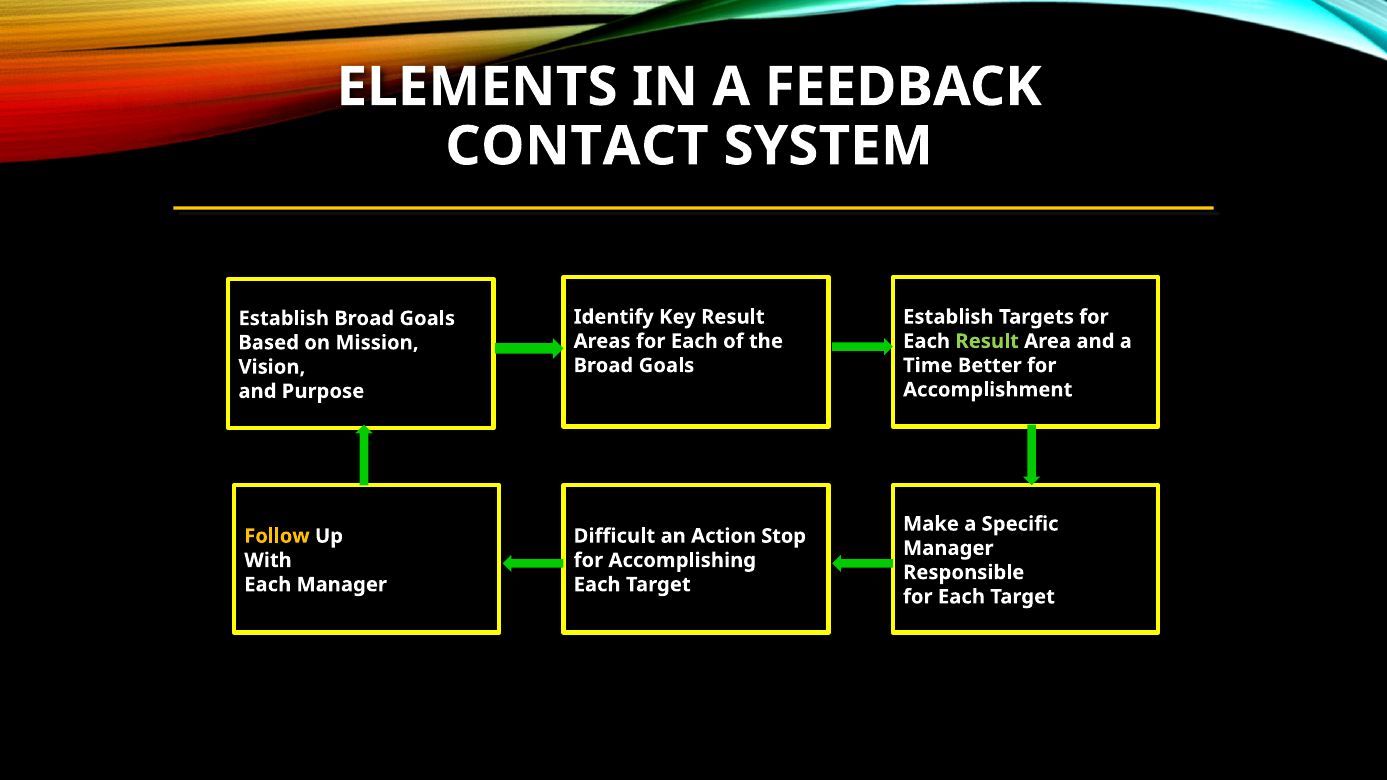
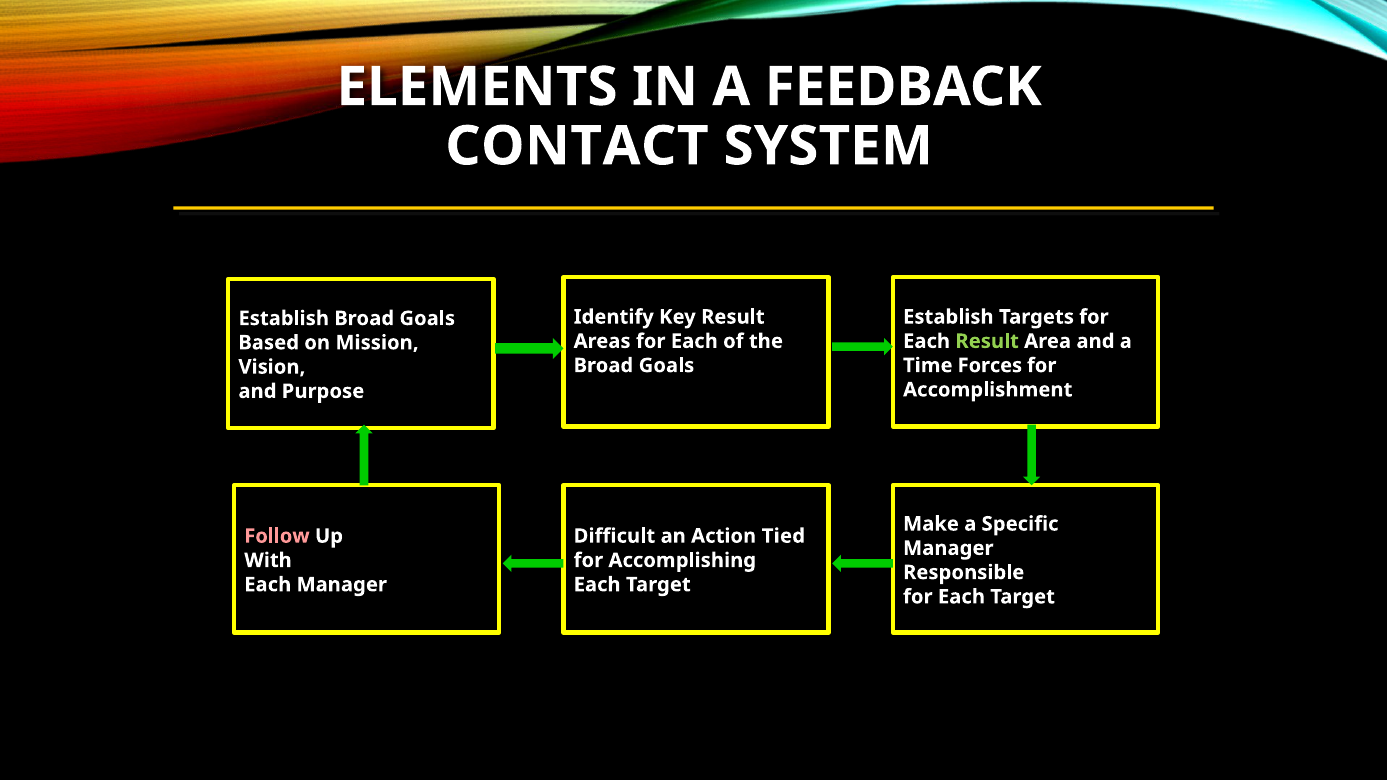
Better: Better -> Forces
Follow colour: yellow -> pink
Stop: Stop -> Tied
